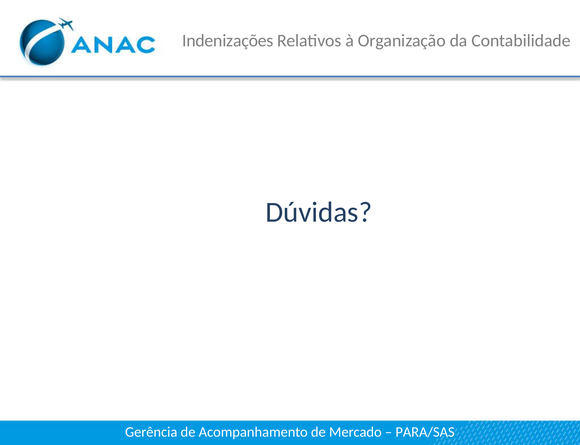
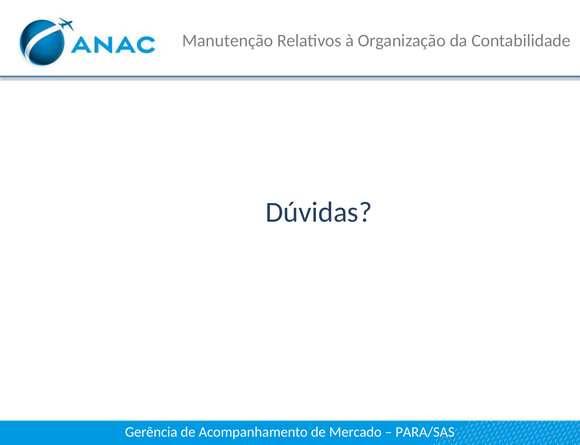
Indenizações: Indenizações -> Manutenção
